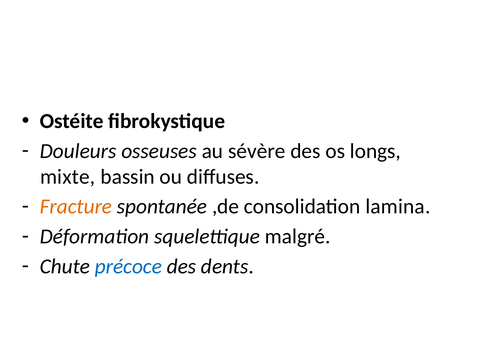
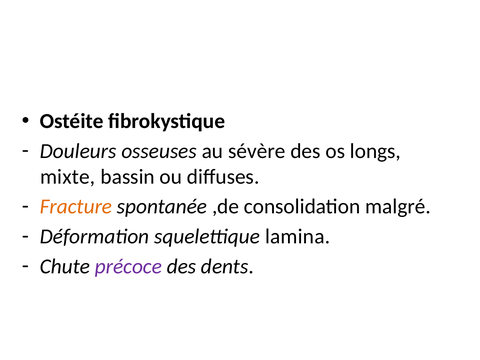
lamina: lamina -> malgré
malgré: malgré -> lamina
précoce colour: blue -> purple
